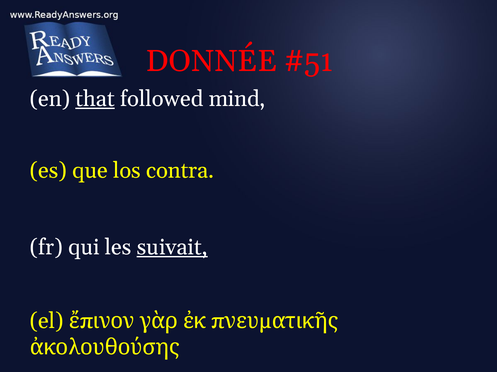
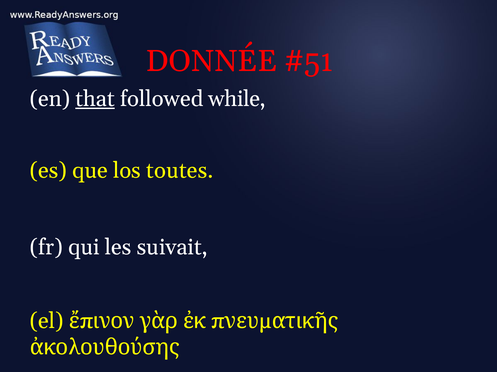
mind: mind -> while
contra: contra -> toutes
suivait underline: present -> none
